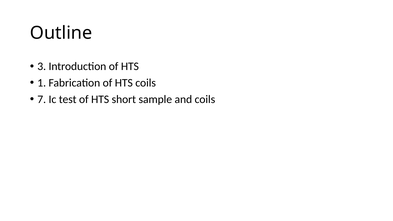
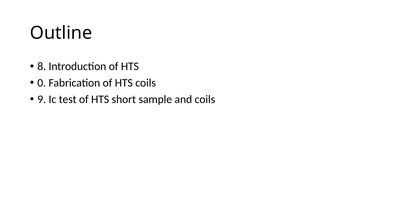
3: 3 -> 8
1: 1 -> 0
7: 7 -> 9
